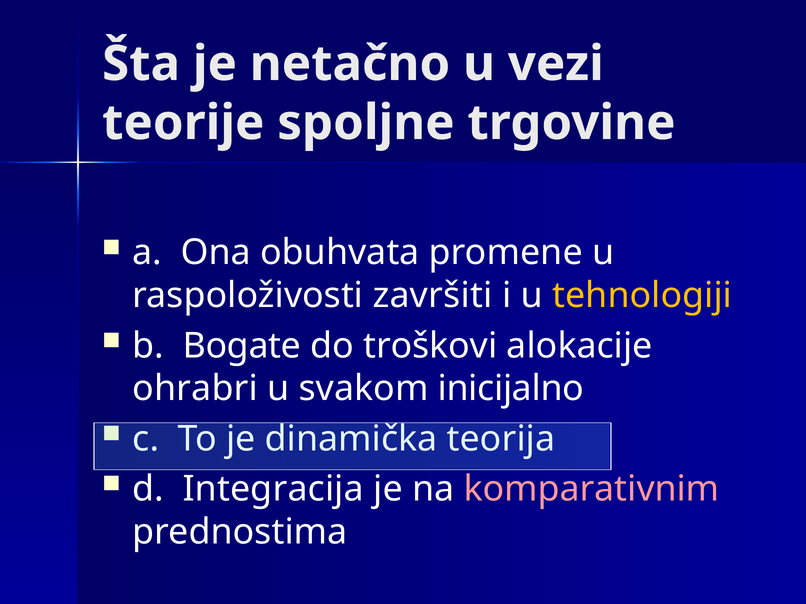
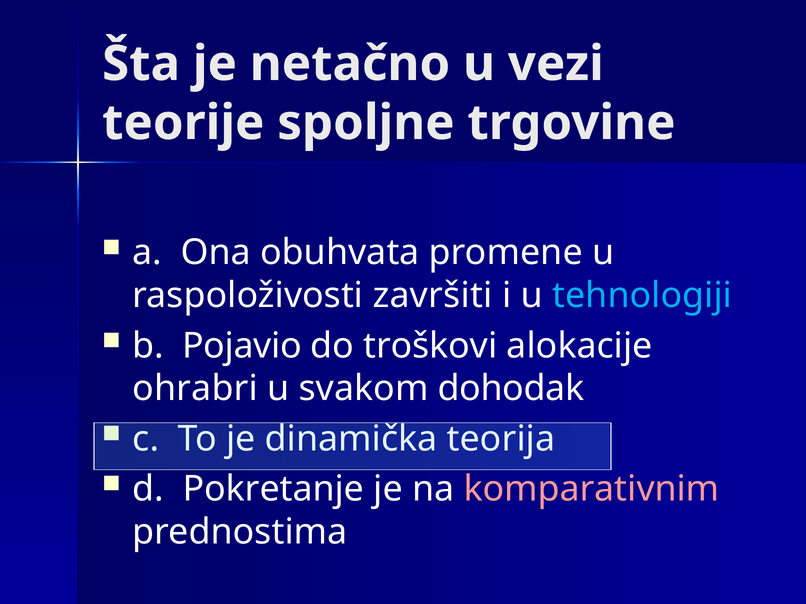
tehnologiji colour: yellow -> light blue
Bogate: Bogate -> Pojavio
inicijalno: inicijalno -> dohodak
Integracija: Integracija -> Pokretanje
